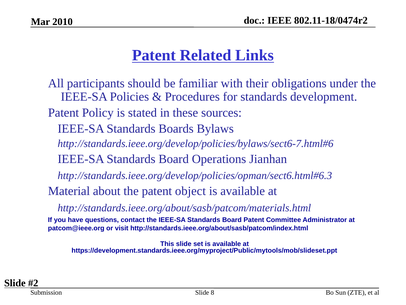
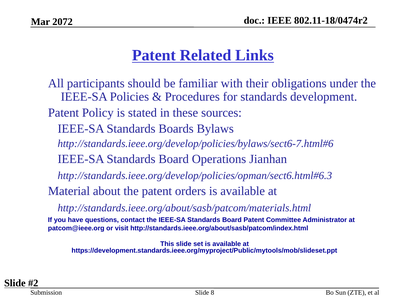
2010: 2010 -> 2072
object: object -> orders
